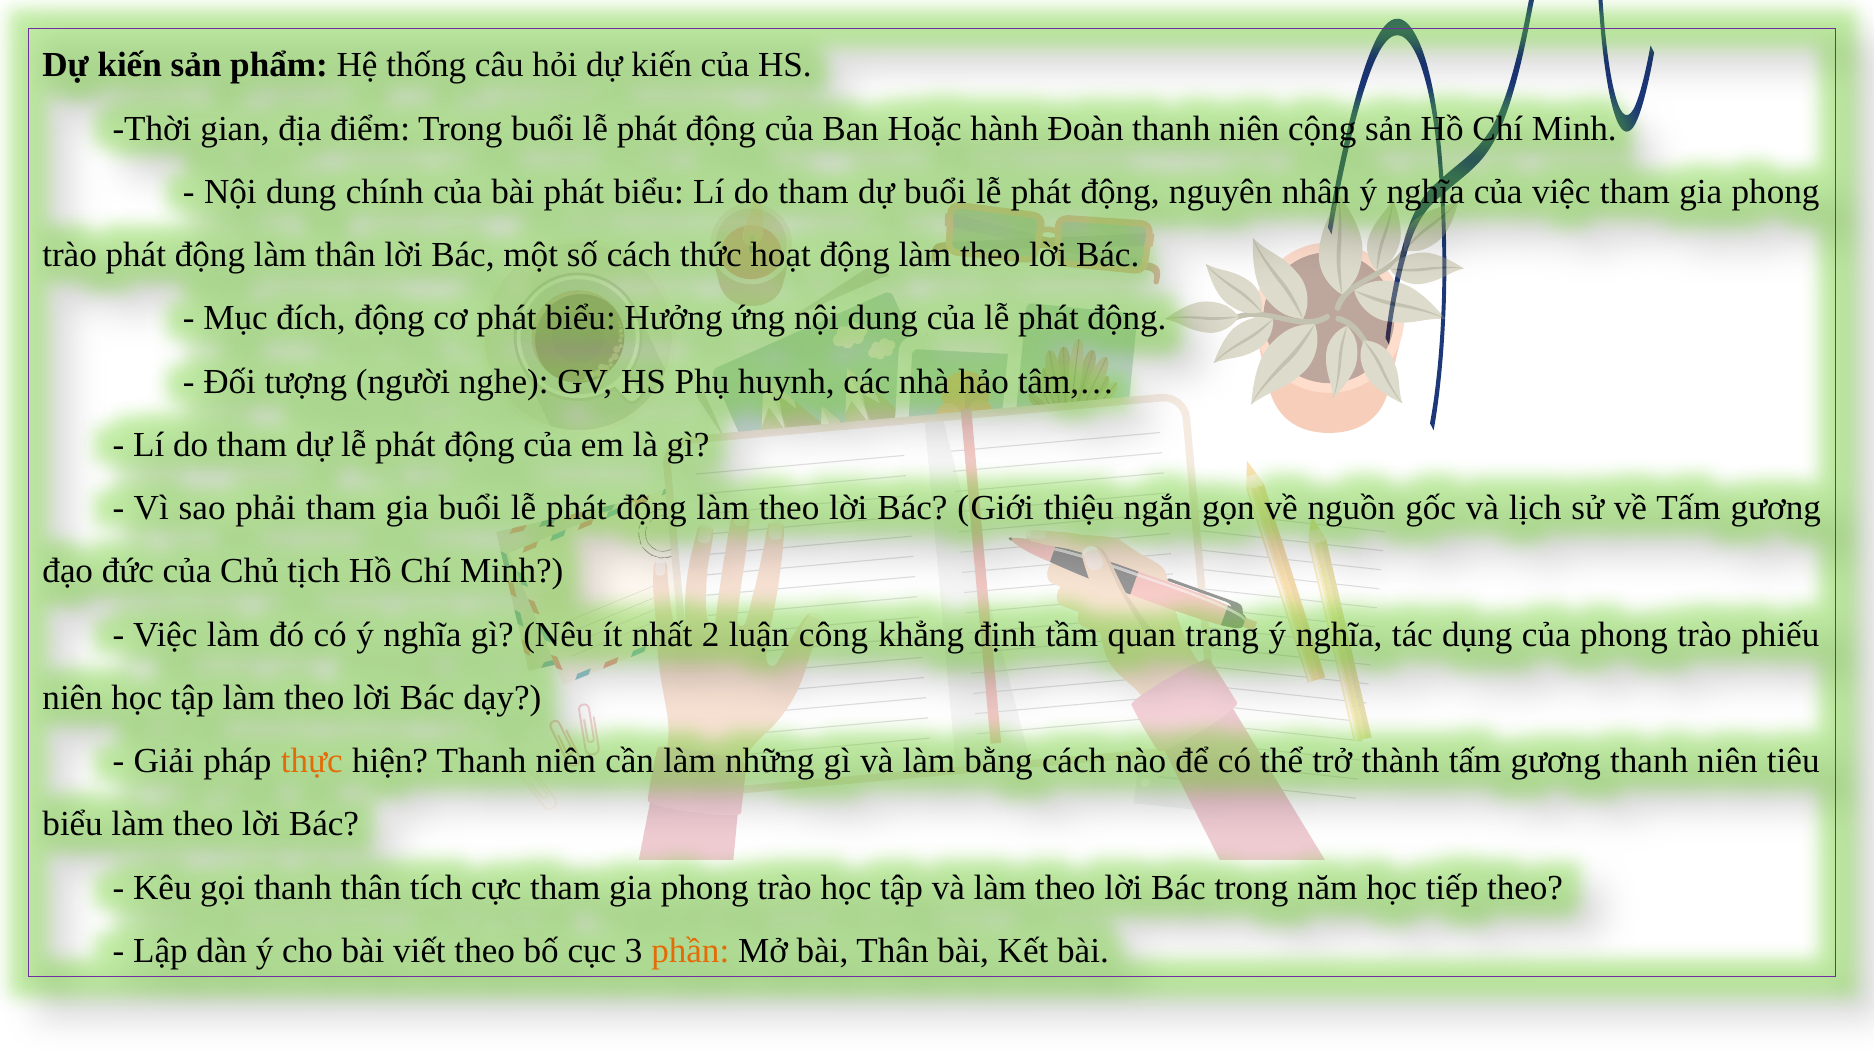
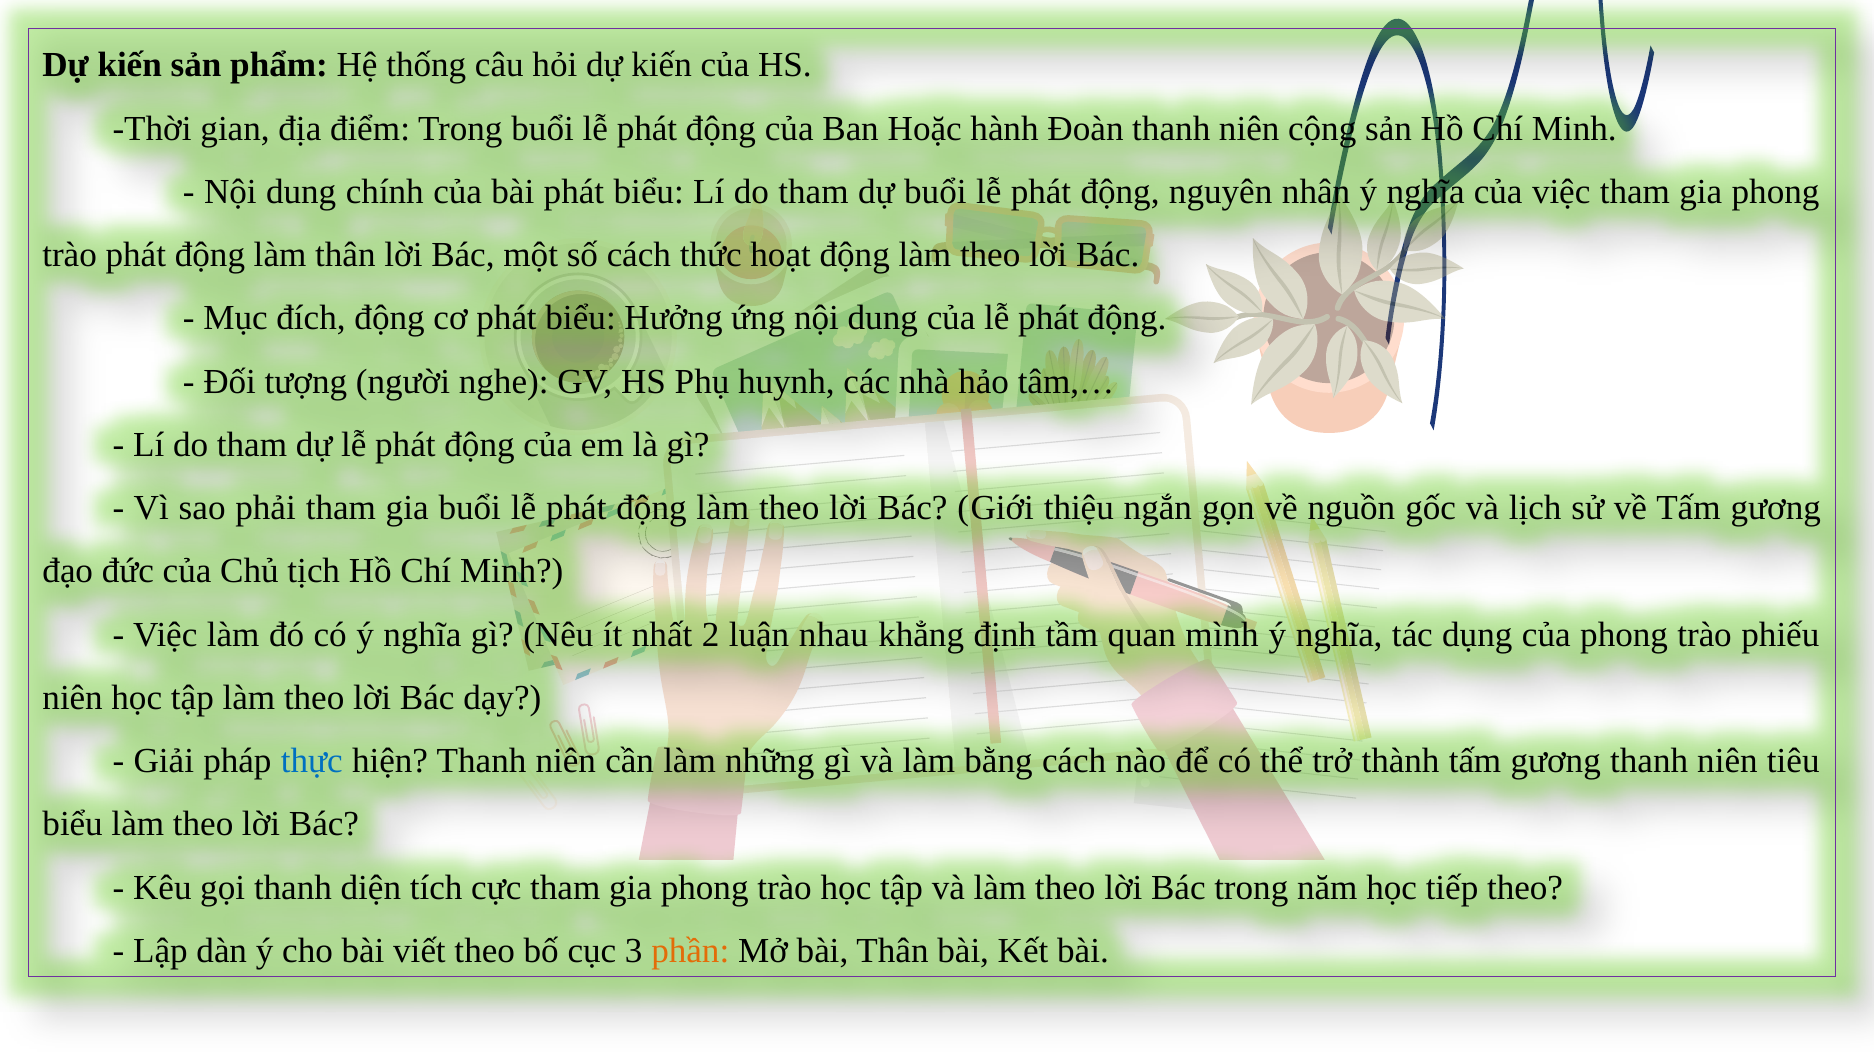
công: công -> nhau
trang: trang -> mình
thực colour: orange -> blue
thanh thân: thân -> diện
